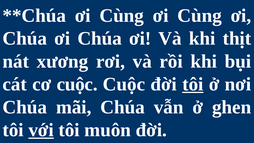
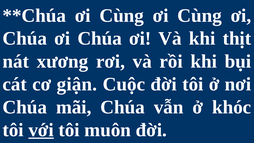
cơ cuộc: cuộc -> giận
tôi at (193, 84) underline: present -> none
ghen: ghen -> khóc
